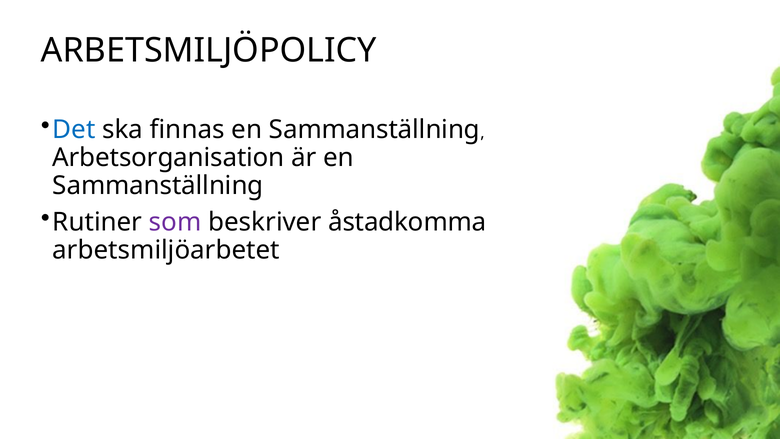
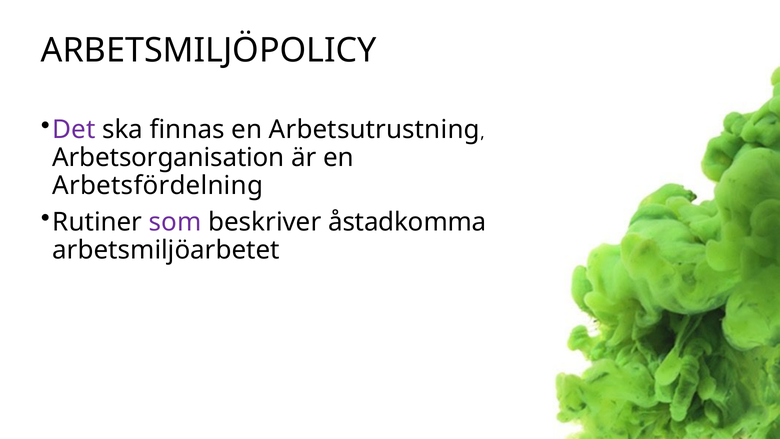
Det colour: blue -> purple
finnas en Sammanställning: Sammanställning -> Arbetsutrustning
Sammanställning at (158, 186): Sammanställning -> Arbetsfördelning
